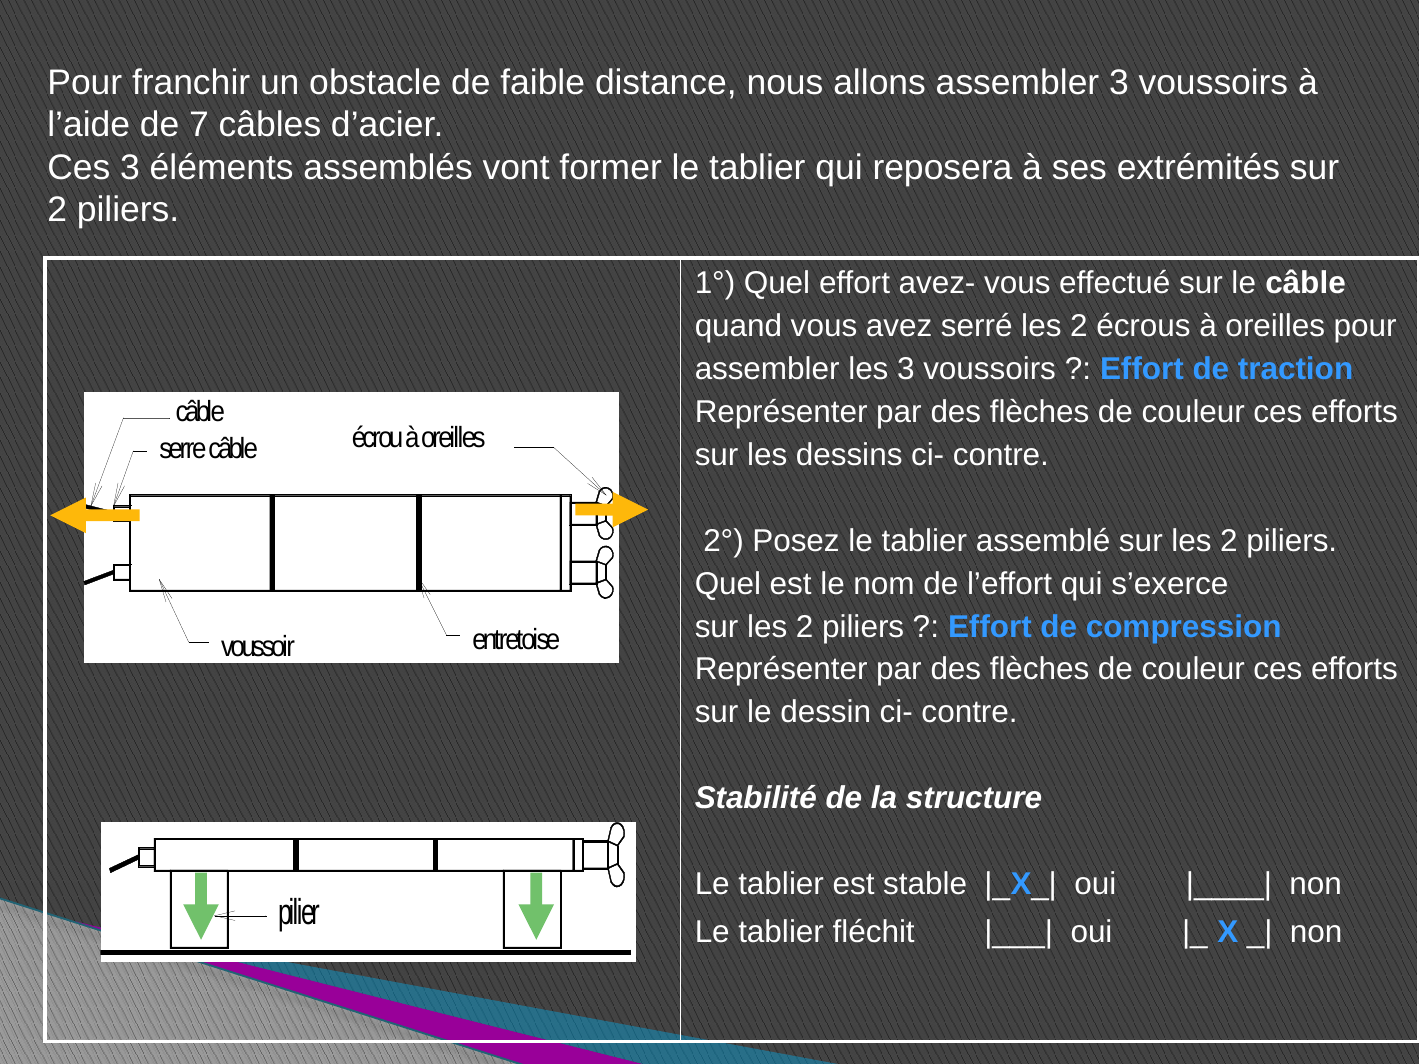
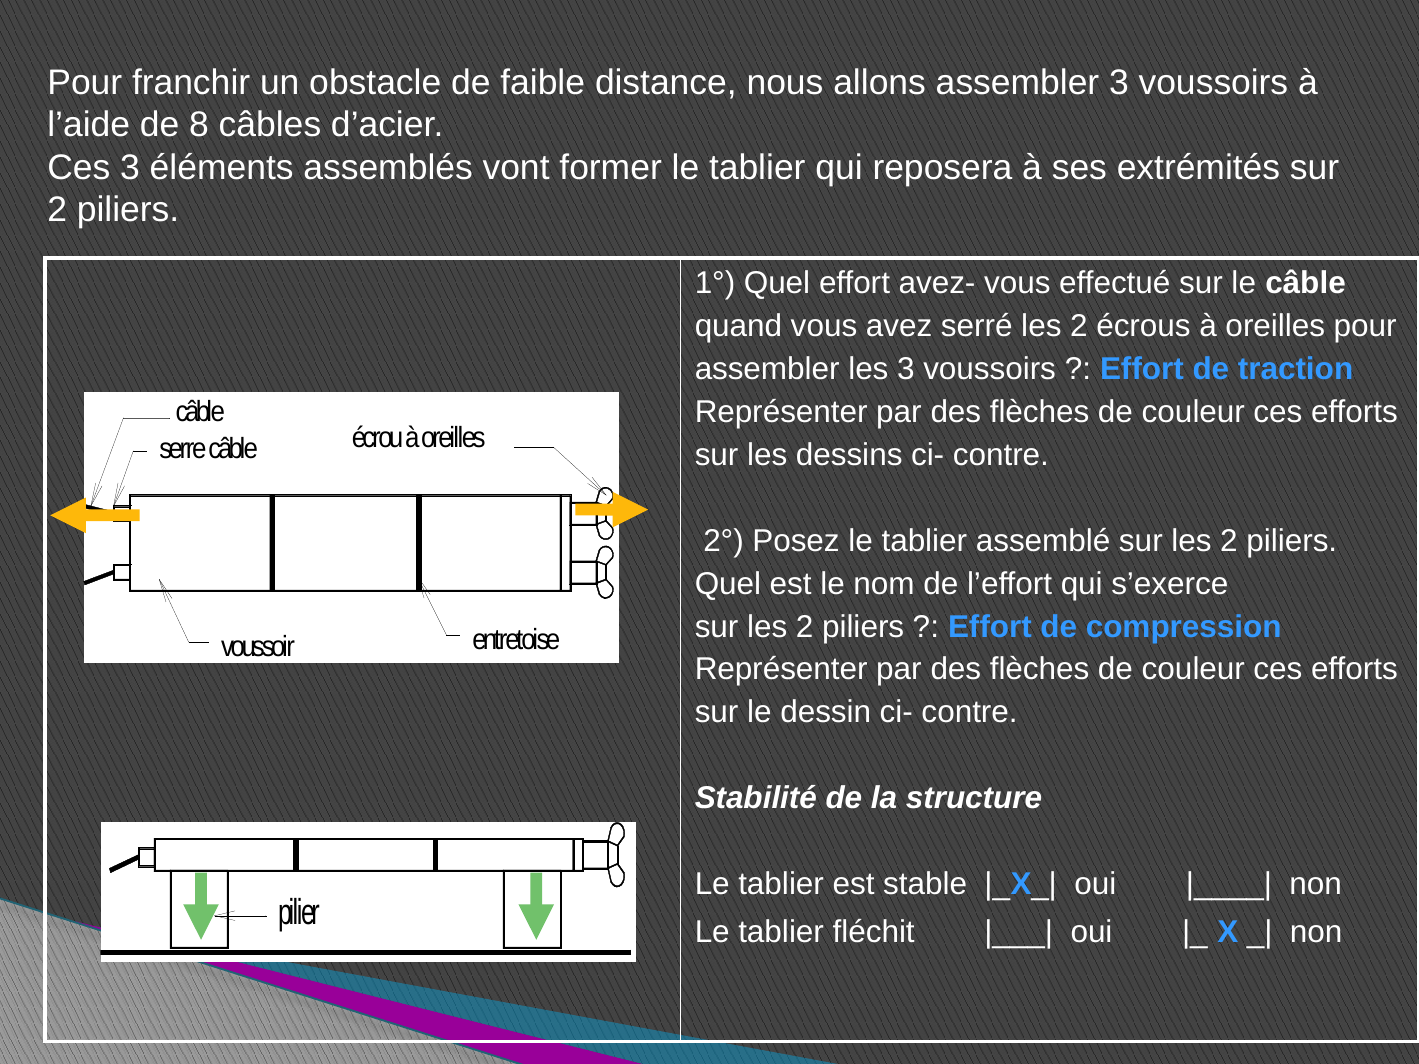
7: 7 -> 8
